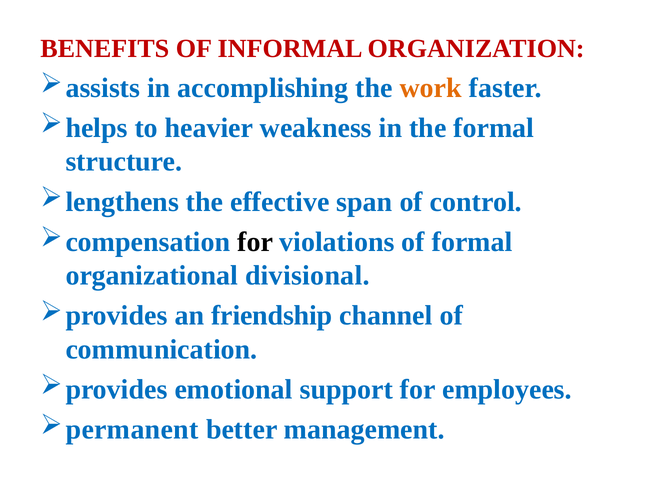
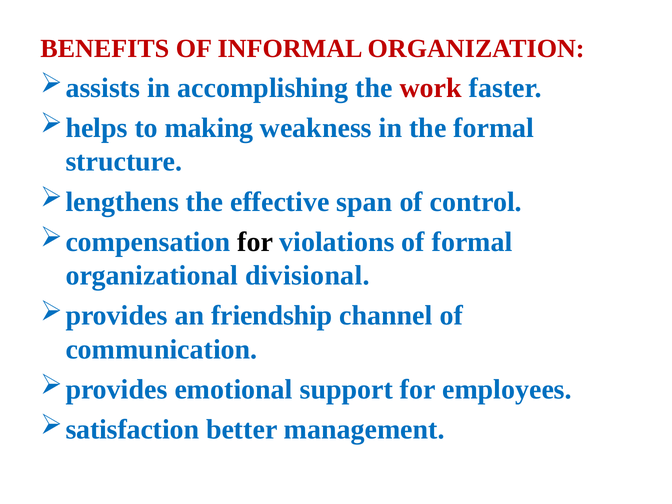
work colour: orange -> red
heavier: heavier -> making
permanent: permanent -> satisfaction
